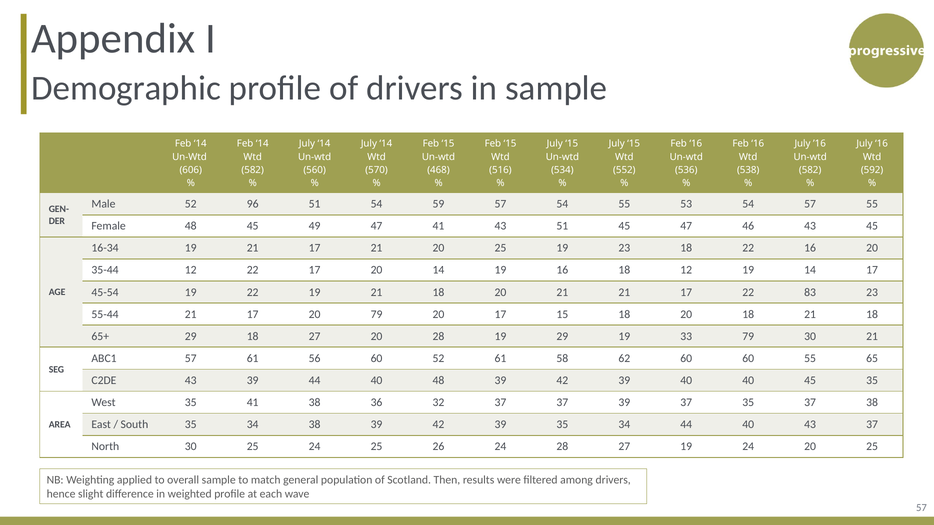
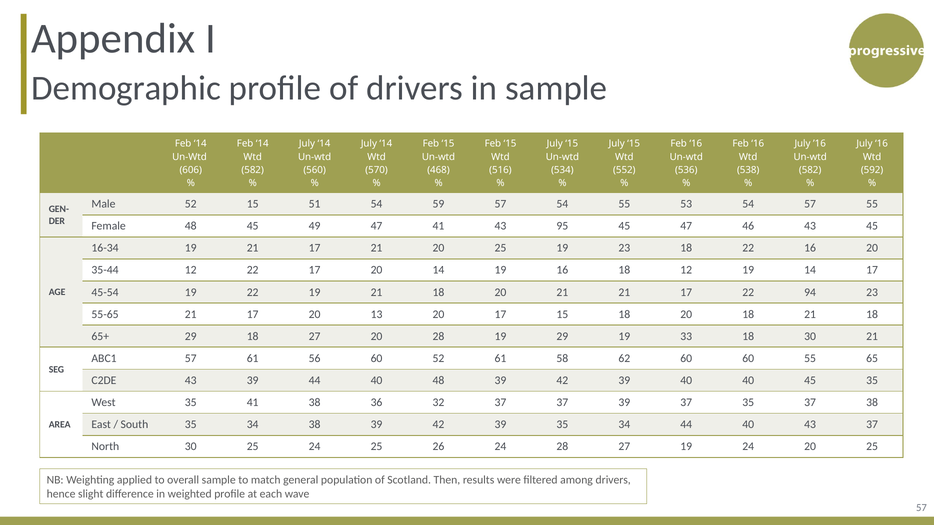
52 96: 96 -> 15
43 51: 51 -> 95
83: 83 -> 94
55-44: 55-44 -> 55-65
20 79: 79 -> 13
33 79: 79 -> 18
